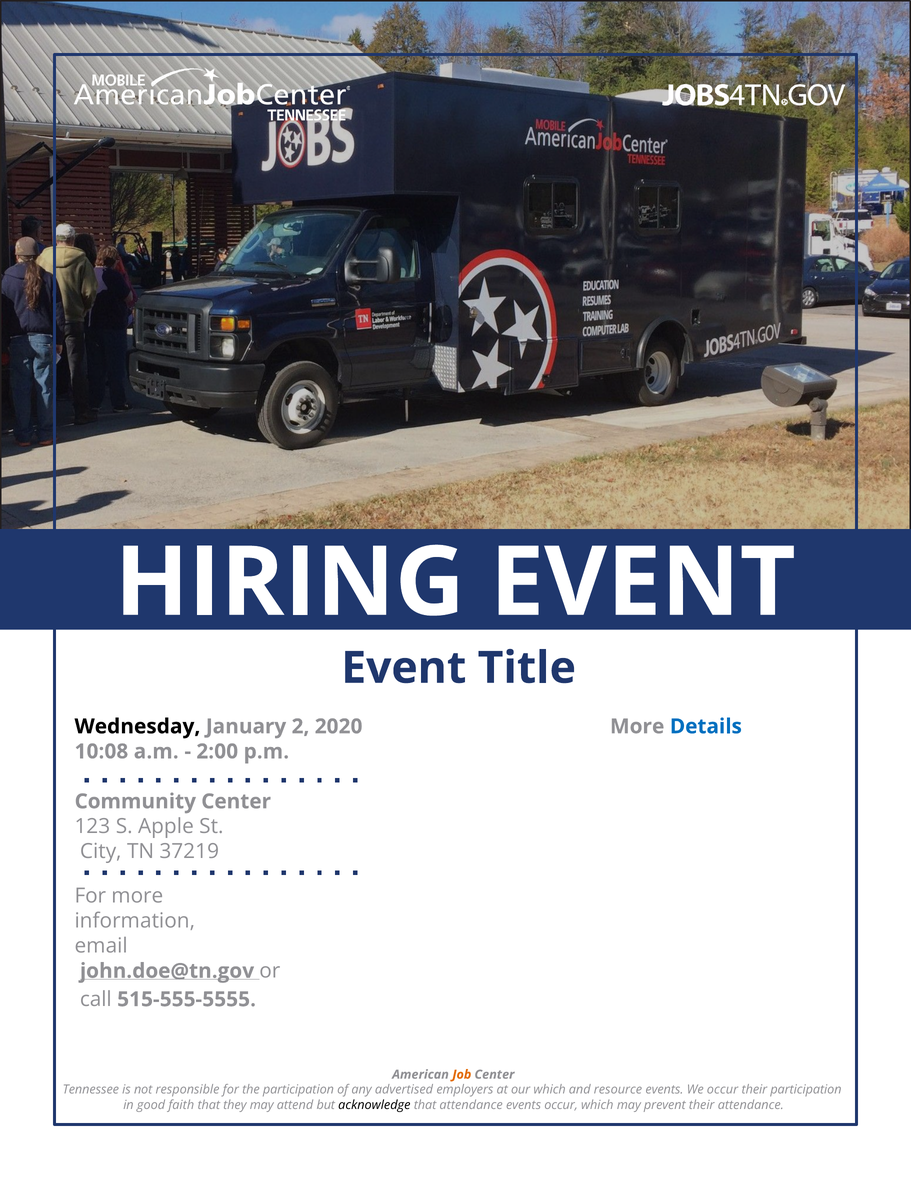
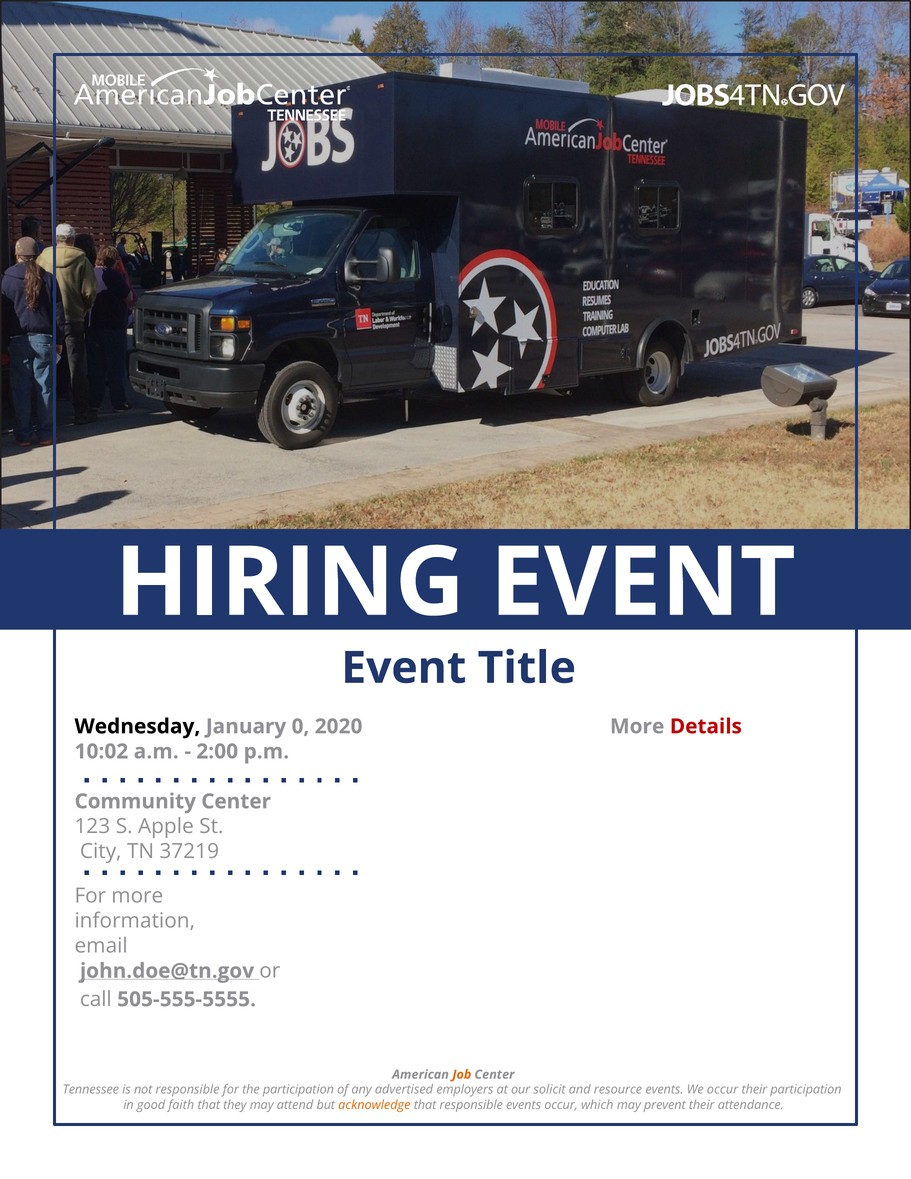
2: 2 -> 0
Details colour: blue -> red
10:08: 10:08 -> 10:02
515-555-5555: 515-555-5555 -> 505-555-5555
our which: which -> solicit
acknowledge colour: black -> orange
that attendance: attendance -> responsible
